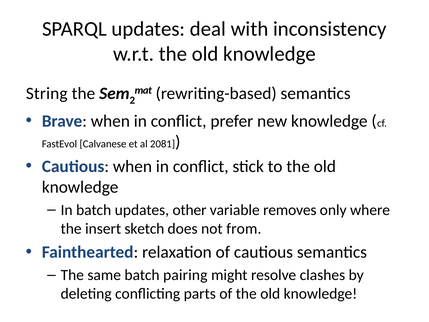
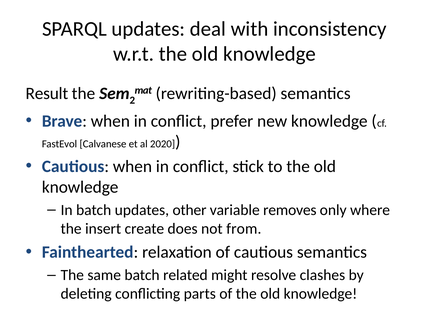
String: String -> Result
2081: 2081 -> 2020
sketch: sketch -> create
pairing: pairing -> related
